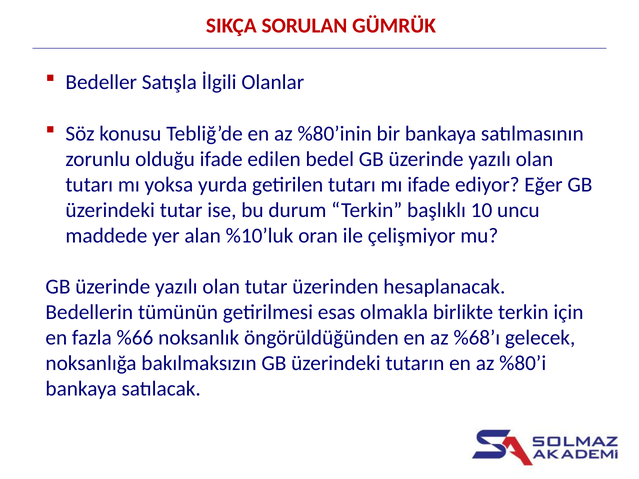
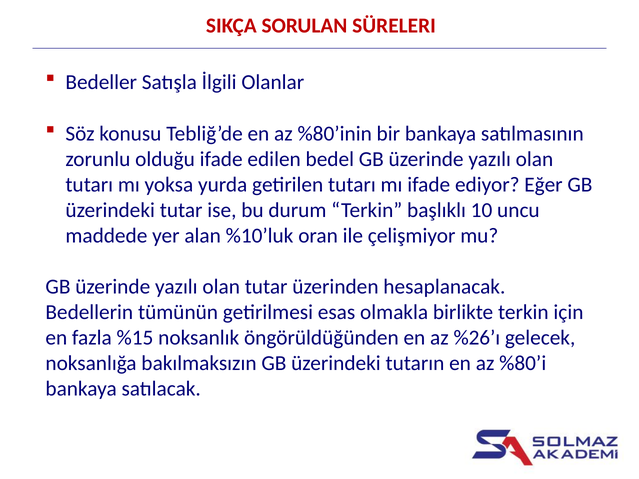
GÜMRÜK: GÜMRÜK -> SÜRELERI
%66: %66 -> %15
%68’ı: %68’ı -> %26’ı
